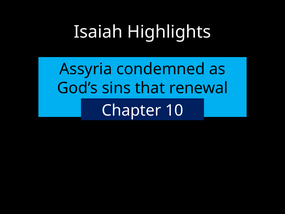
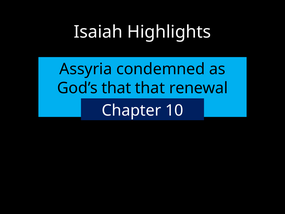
God’s sins: sins -> that
